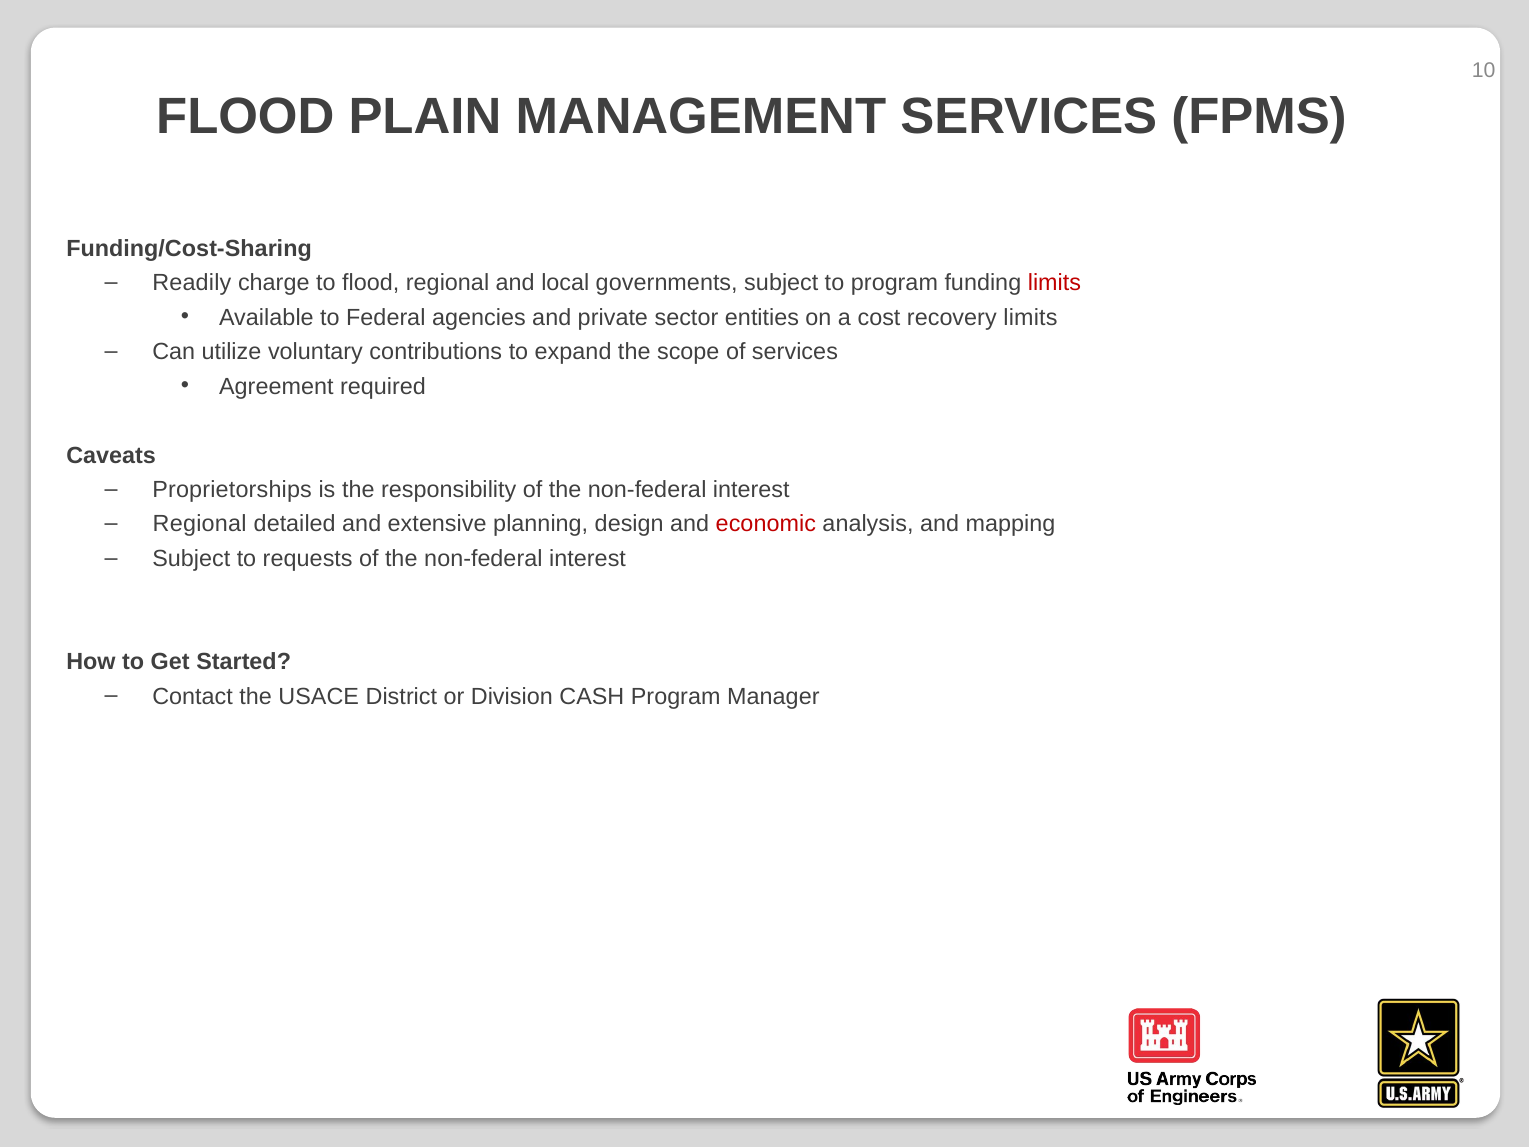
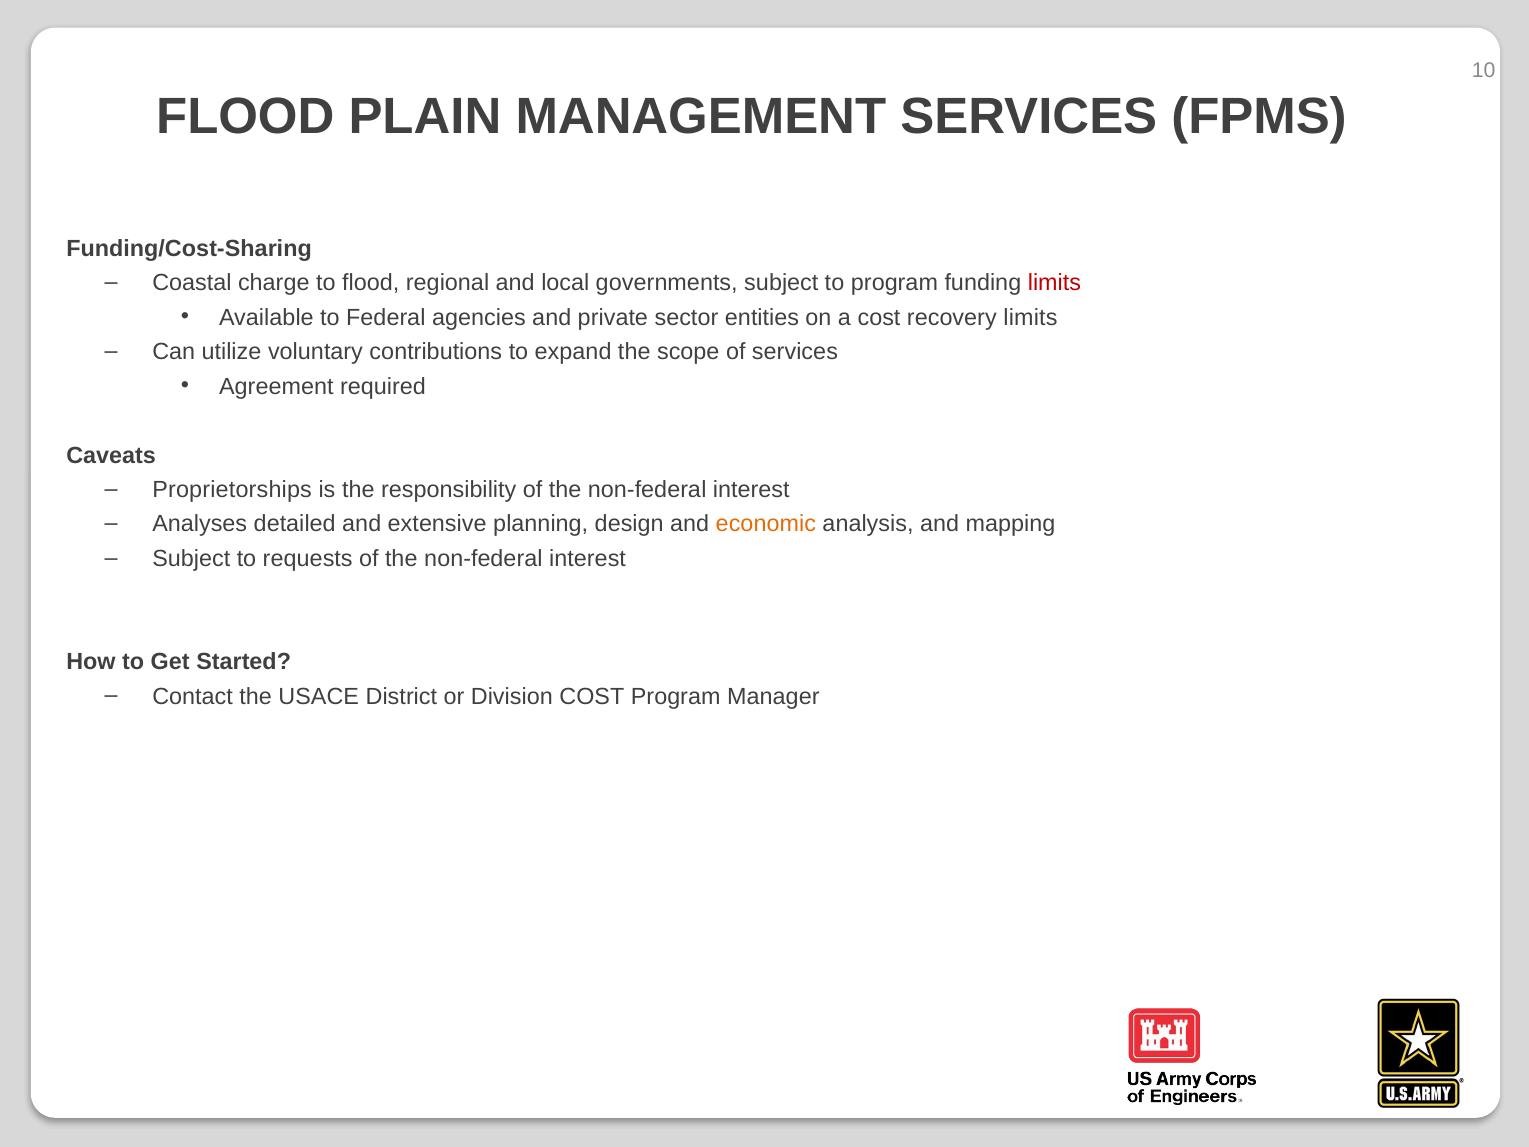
Readily: Readily -> Coastal
Regional at (200, 524): Regional -> Analyses
economic colour: red -> orange
Division CASH: CASH -> COST
